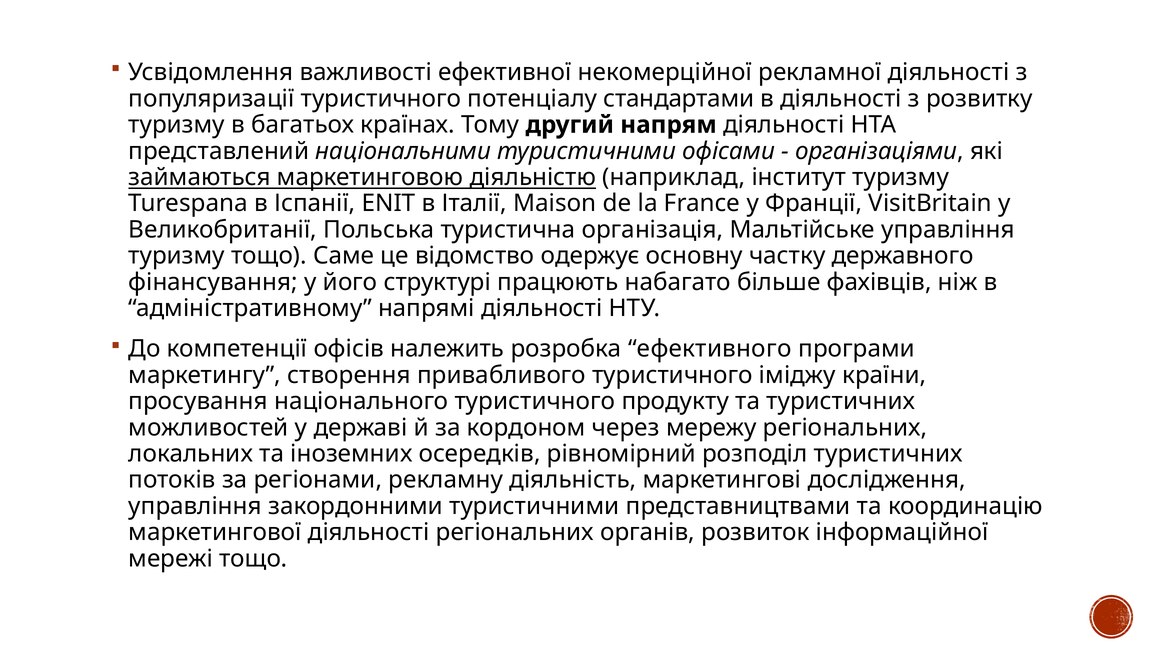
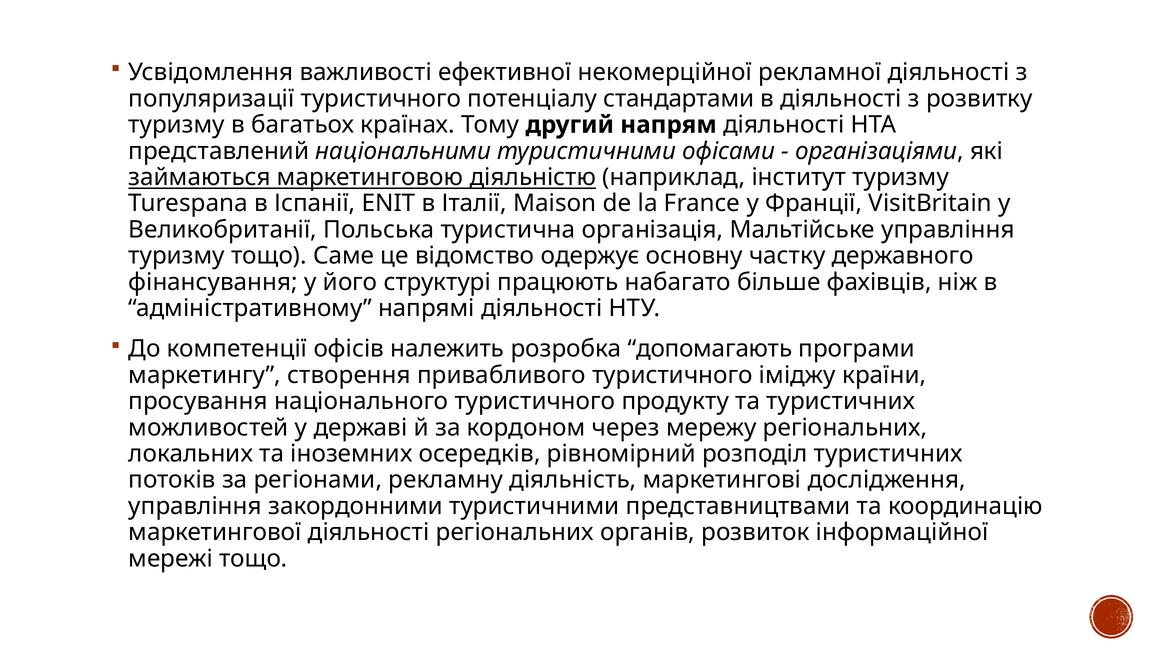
ефективного: ефективного -> допомагають
